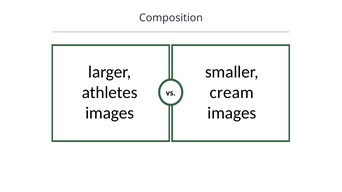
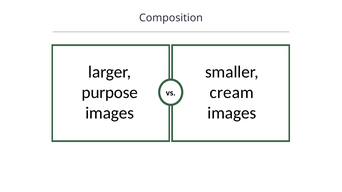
athletes: athletes -> purpose
